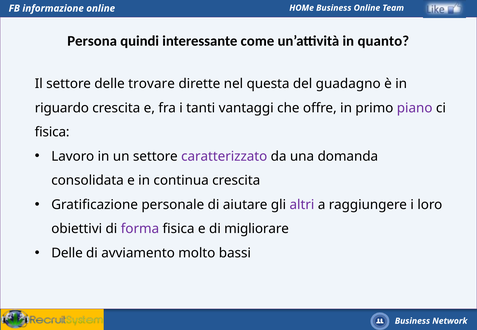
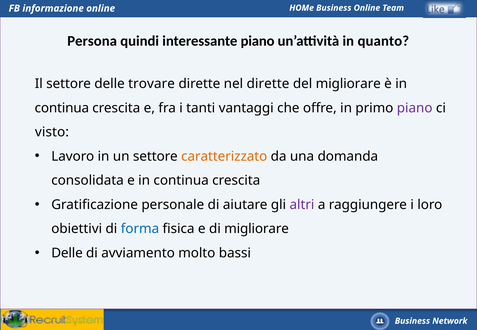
interessante come: come -> piano
nel questa: questa -> dirette
del guadagno: guadagno -> migliorare
riguardo at (62, 108): riguardo -> continua
fisica at (52, 132): fisica -> visto
caratterizzato colour: purple -> orange
forma colour: purple -> blue
